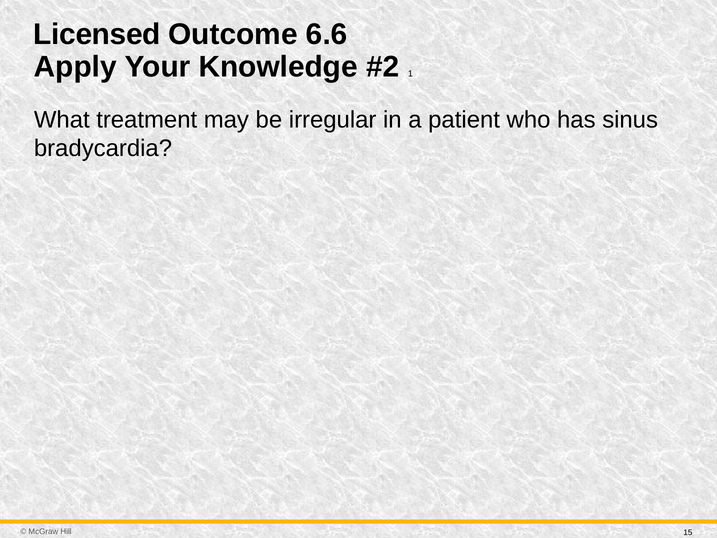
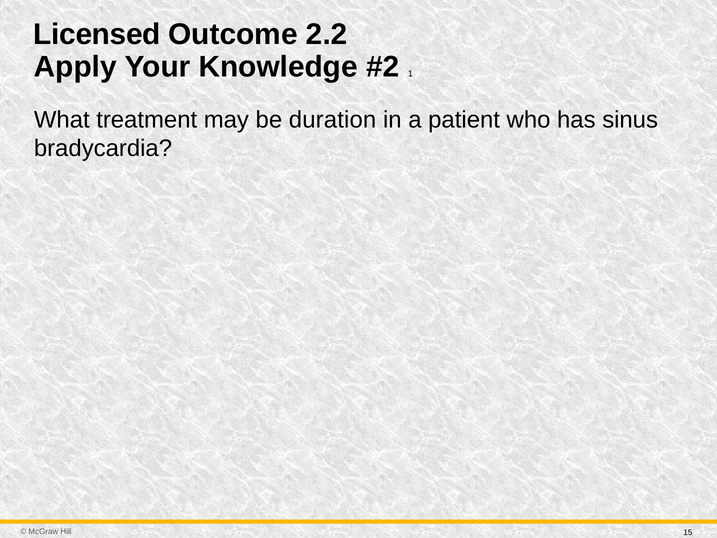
6.6: 6.6 -> 2.2
irregular: irregular -> duration
